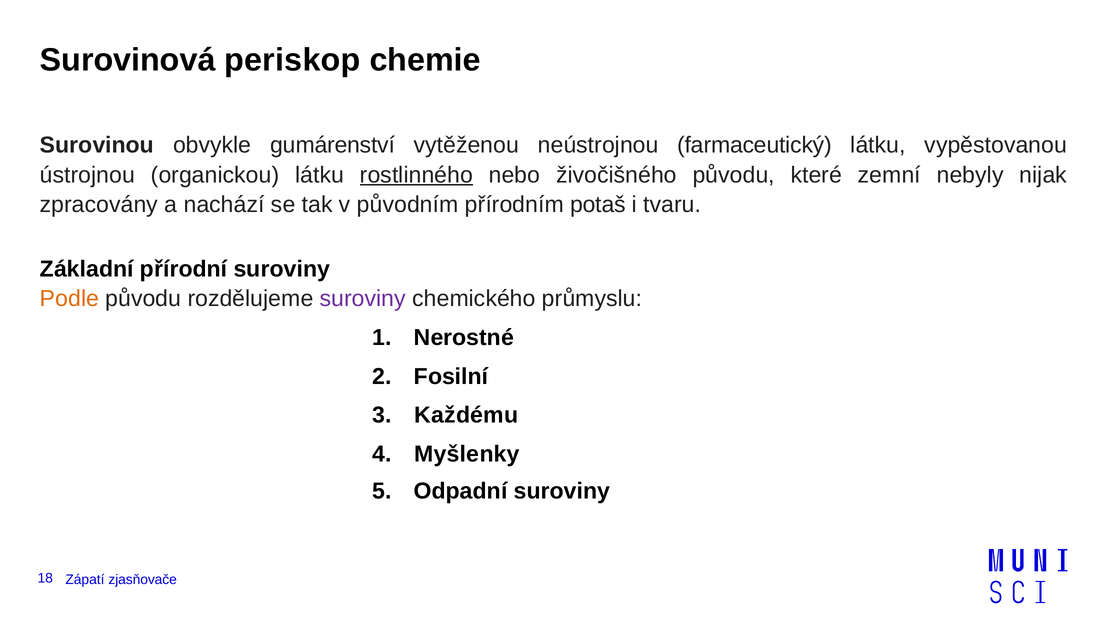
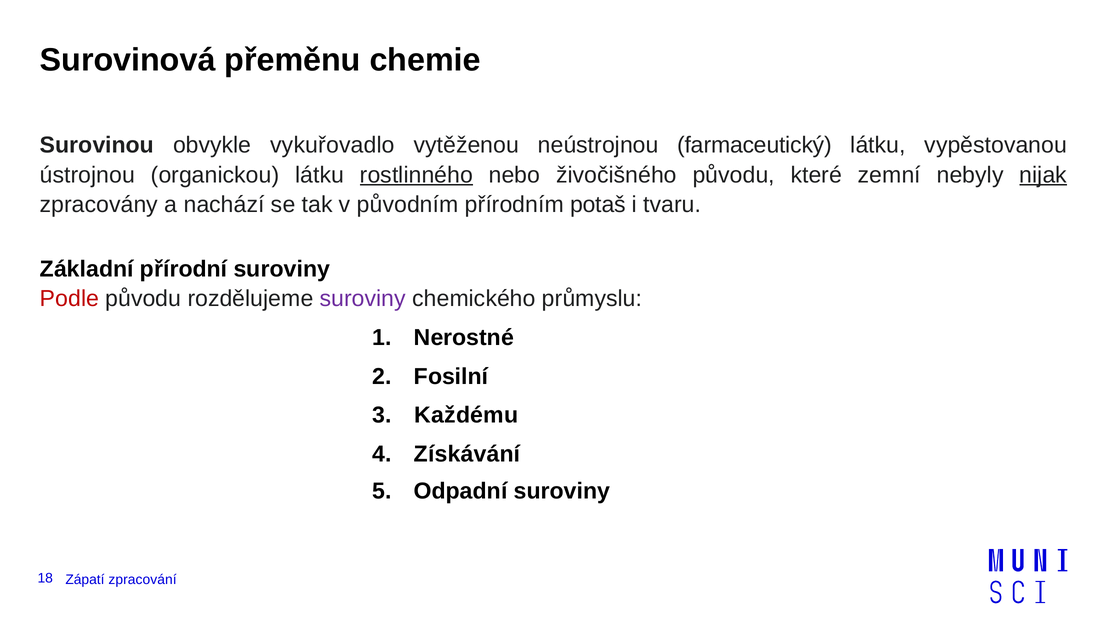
periskop: periskop -> přeměnu
gumárenství: gumárenství -> vykuřovadlo
nijak underline: none -> present
Podle colour: orange -> red
Myšlenky: Myšlenky -> Získávání
zjasňovače: zjasňovače -> zpracování
